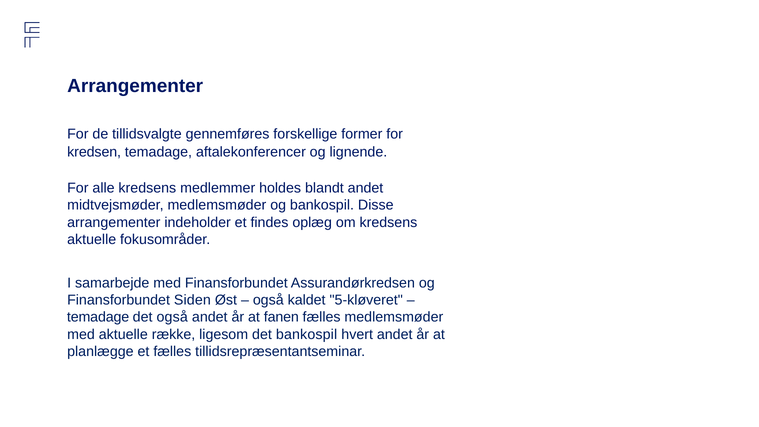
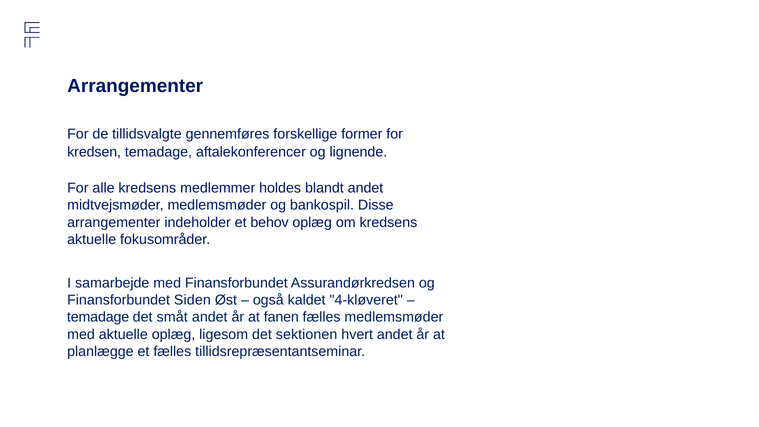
findes: findes -> behov
5-kløveret: 5-kløveret -> 4-kløveret
det også: også -> småt
aktuelle række: række -> oplæg
det bankospil: bankospil -> sektionen
